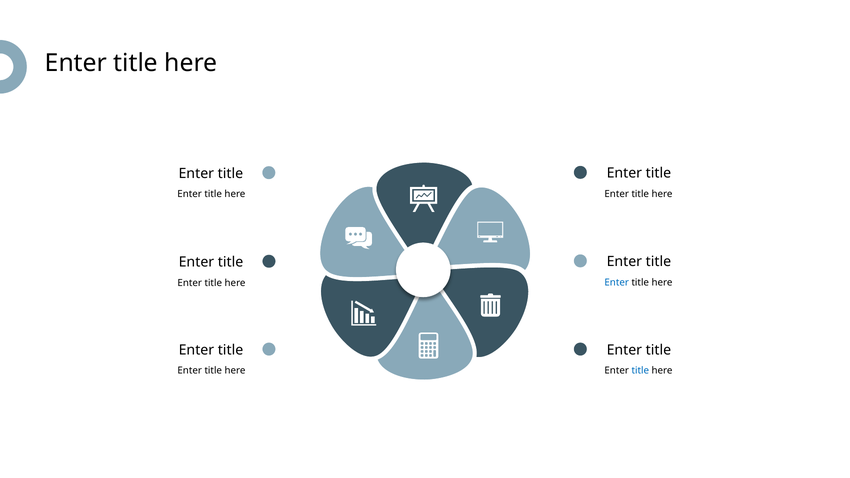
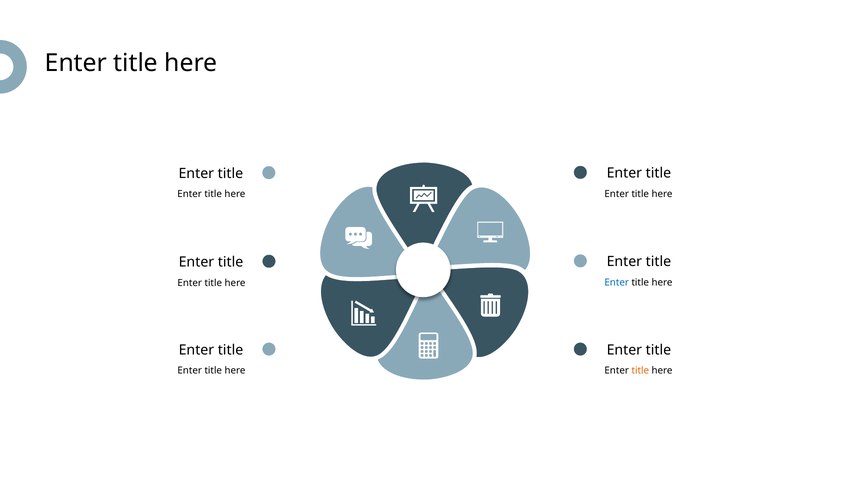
title at (640, 371) colour: blue -> orange
